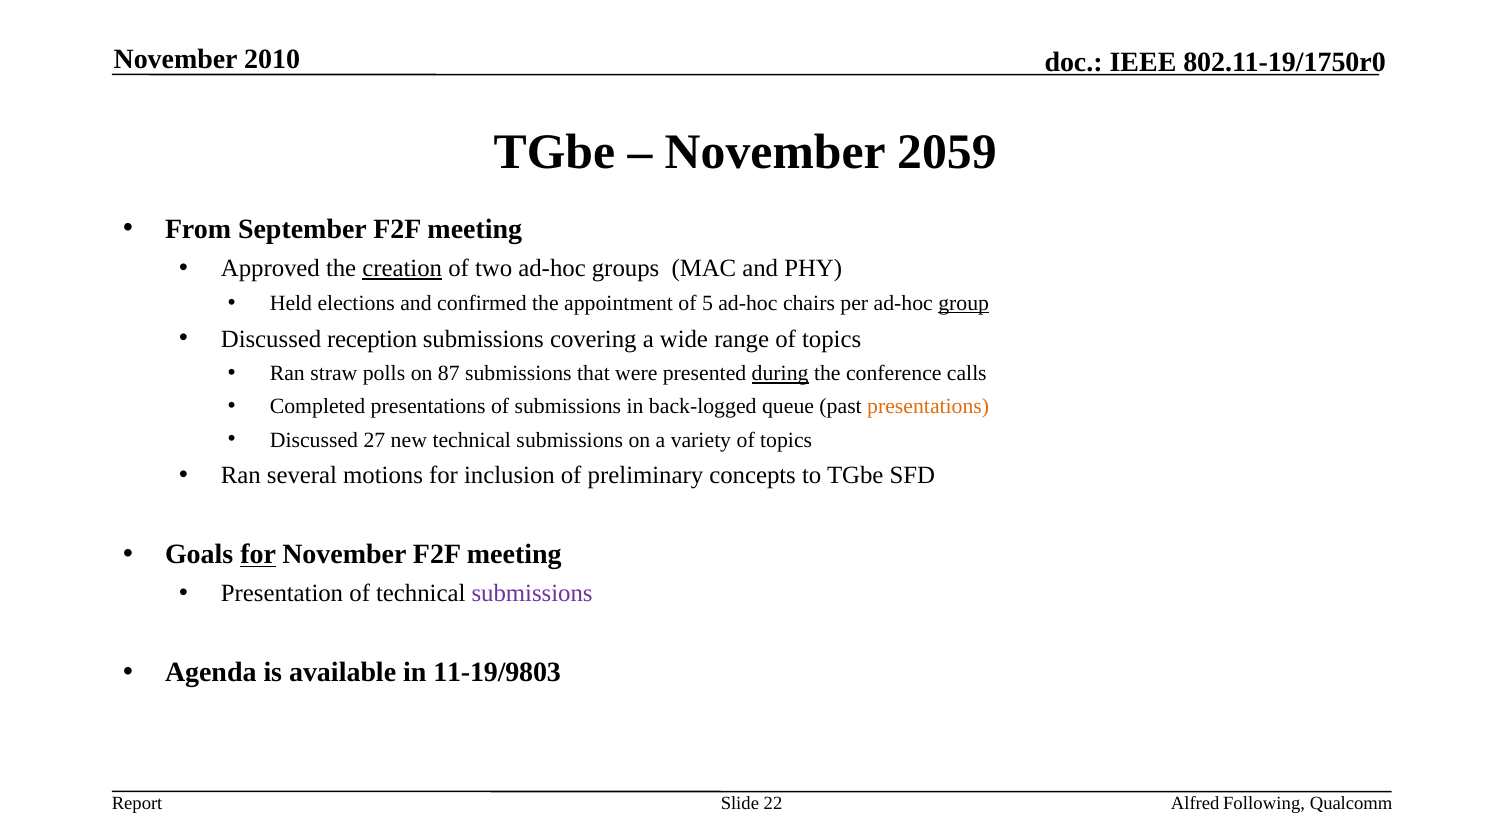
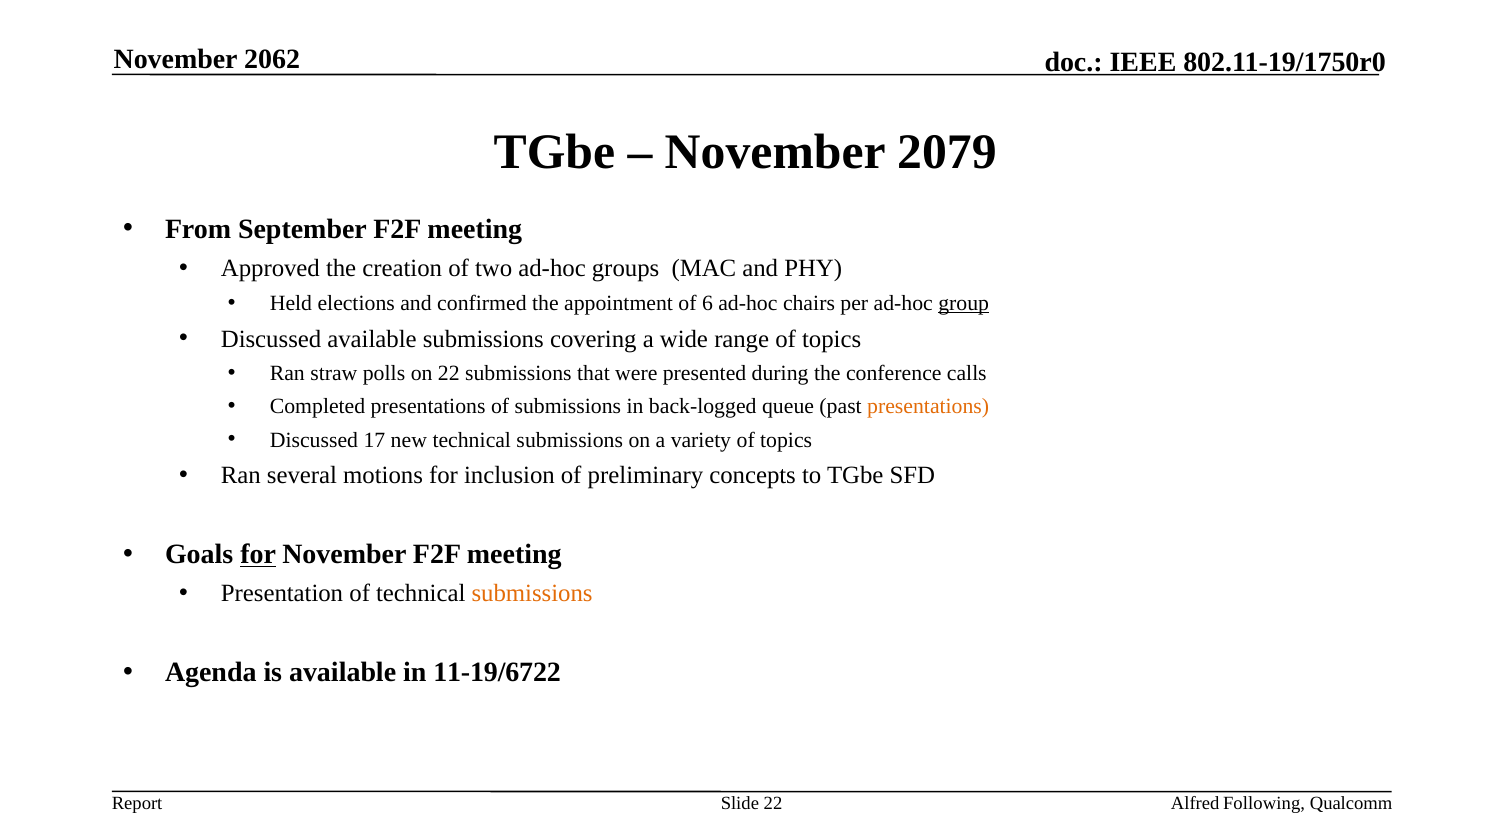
2010: 2010 -> 2062
2059: 2059 -> 2079
creation underline: present -> none
5: 5 -> 6
Discussed reception: reception -> available
on 87: 87 -> 22
during underline: present -> none
27: 27 -> 17
submissions at (532, 594) colour: purple -> orange
11-19/9803: 11-19/9803 -> 11-19/6722
